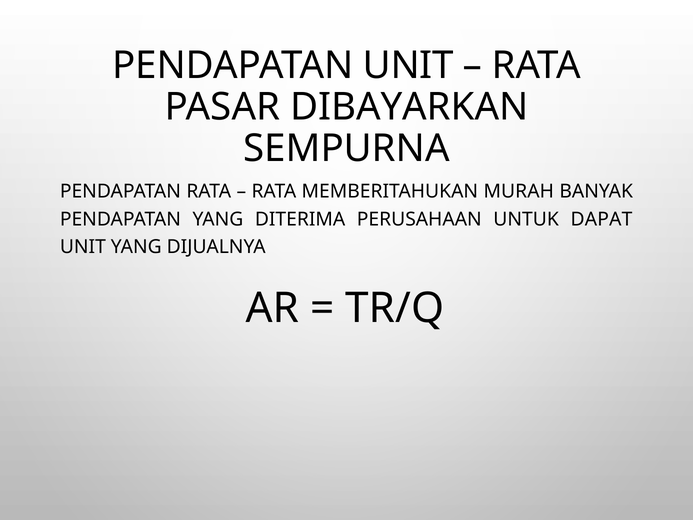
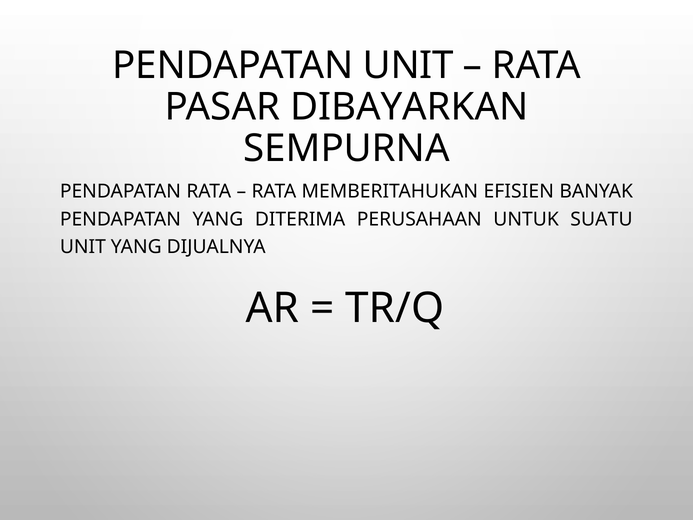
MURAH: MURAH -> EFISIEN
DAPAT: DAPAT -> SUATU
